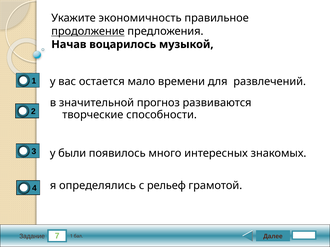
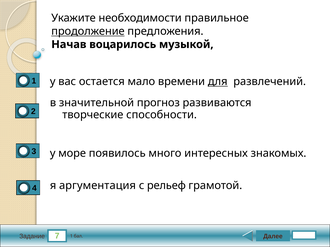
экономичность: экономичность -> необходимости
для underline: none -> present
были: были -> море
определялись: определялись -> аргументация
